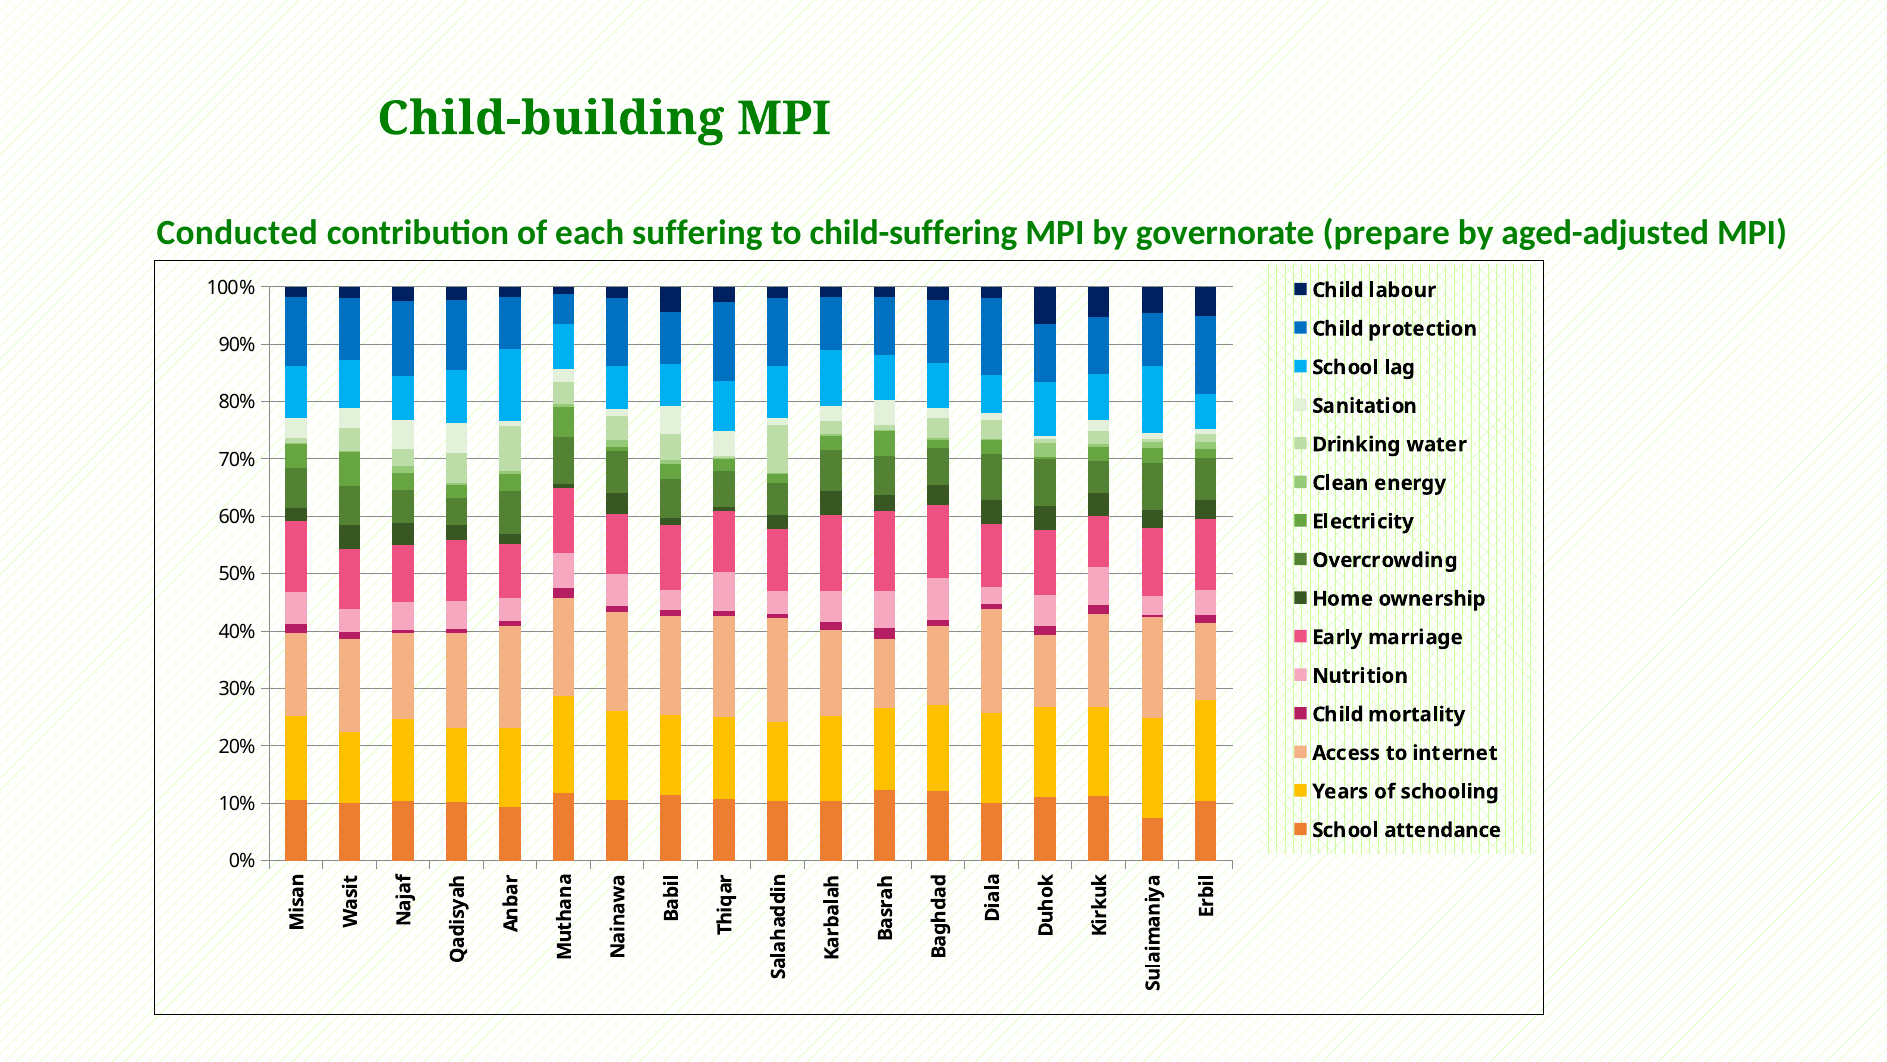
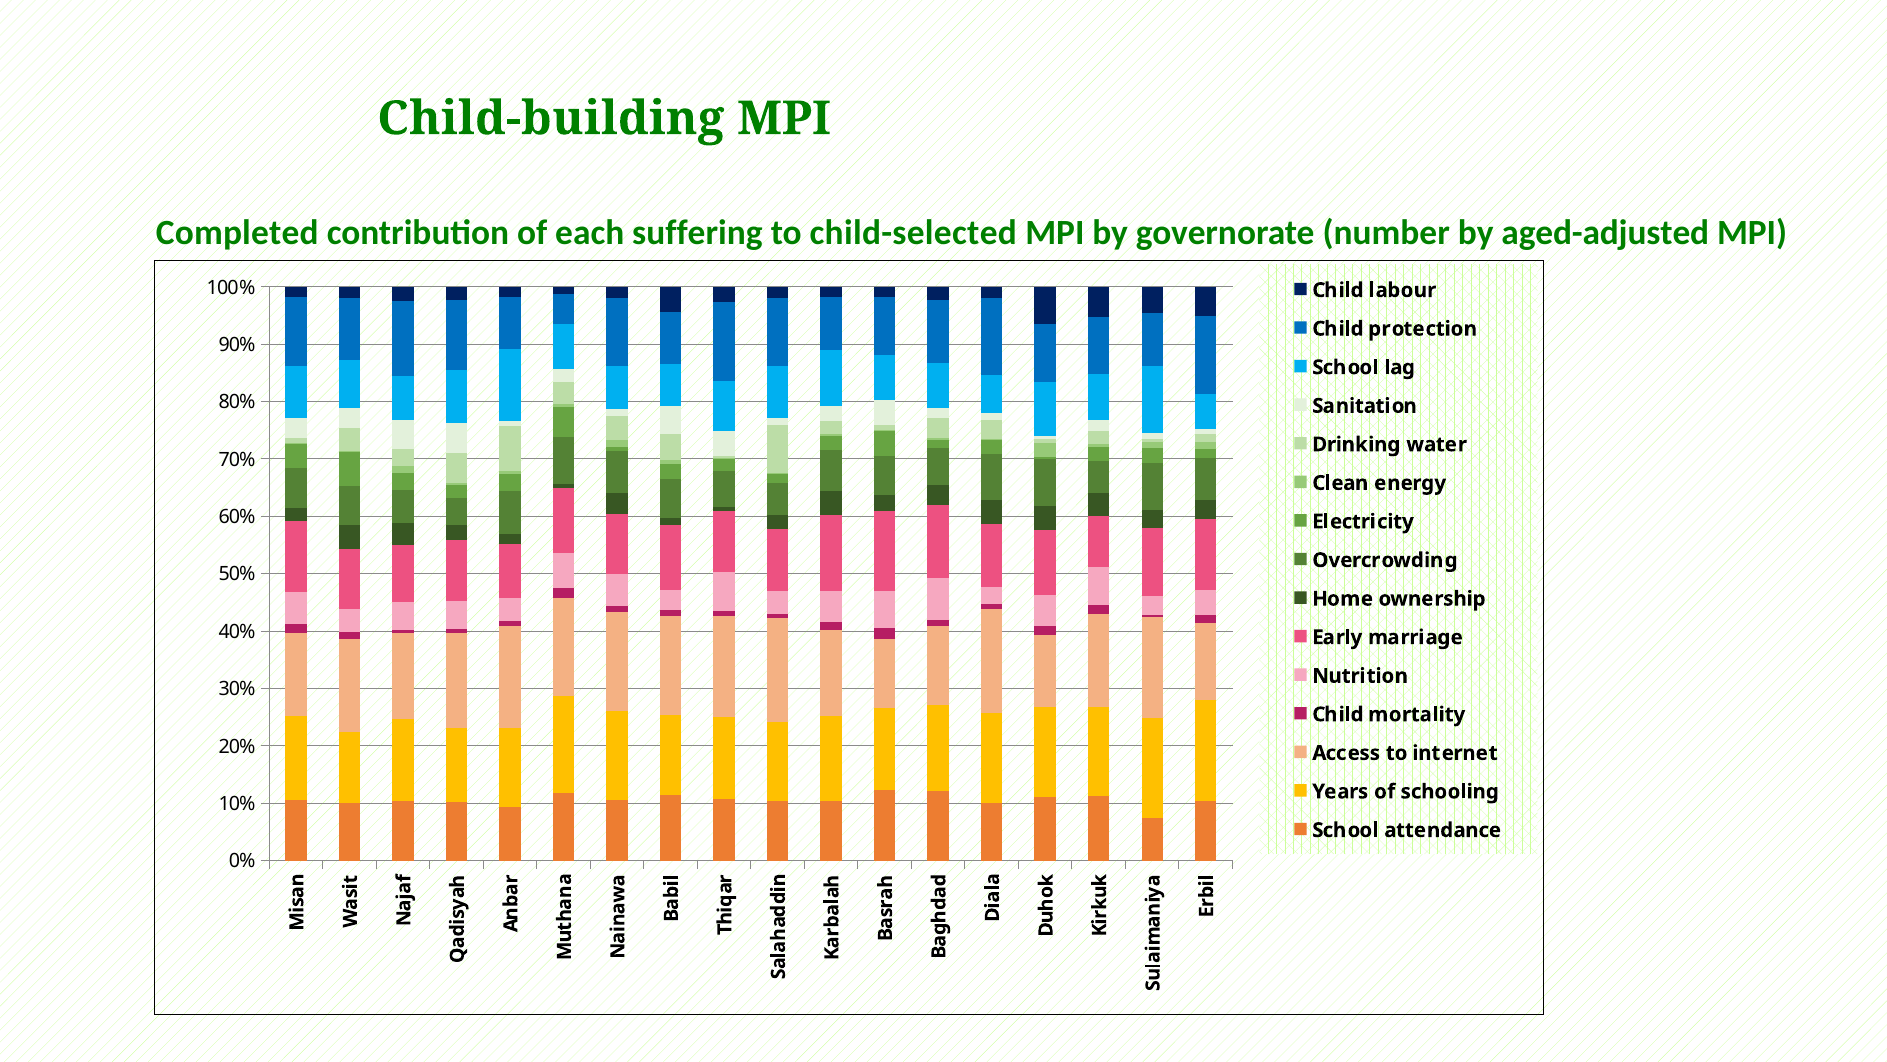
Conducted: Conducted -> Completed
child-suffering: child-suffering -> child-selected
prepare: prepare -> number
